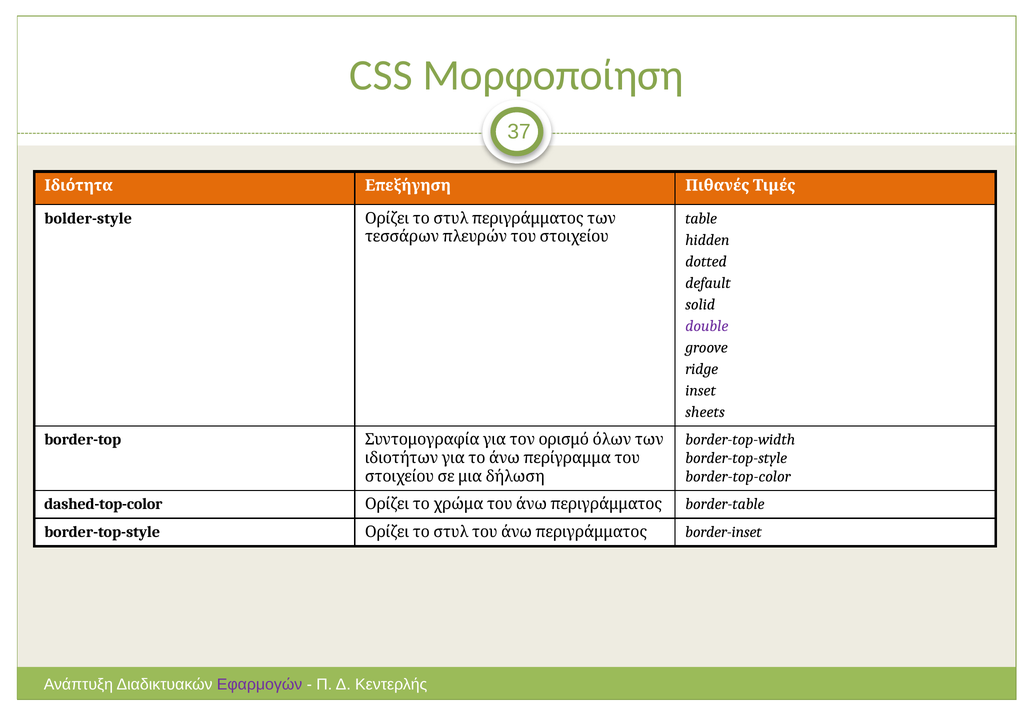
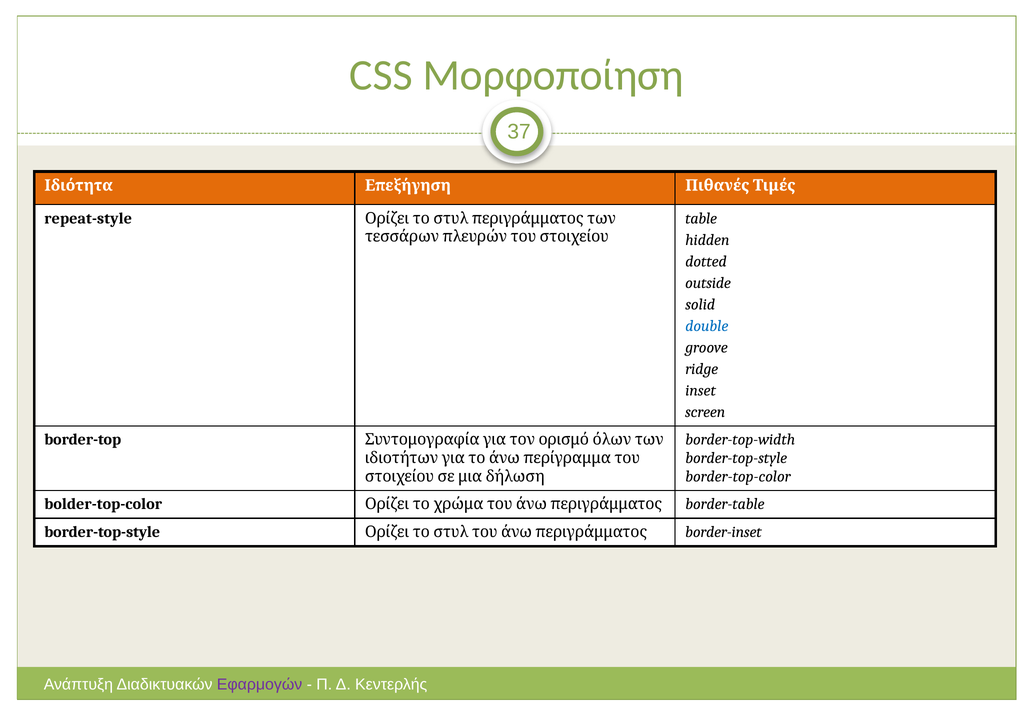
bolder-style: bolder-style -> repeat-style
default: default -> outside
double colour: purple -> blue
sheets: sheets -> screen
dashed-top-color: dashed-top-color -> bolder-top-color
